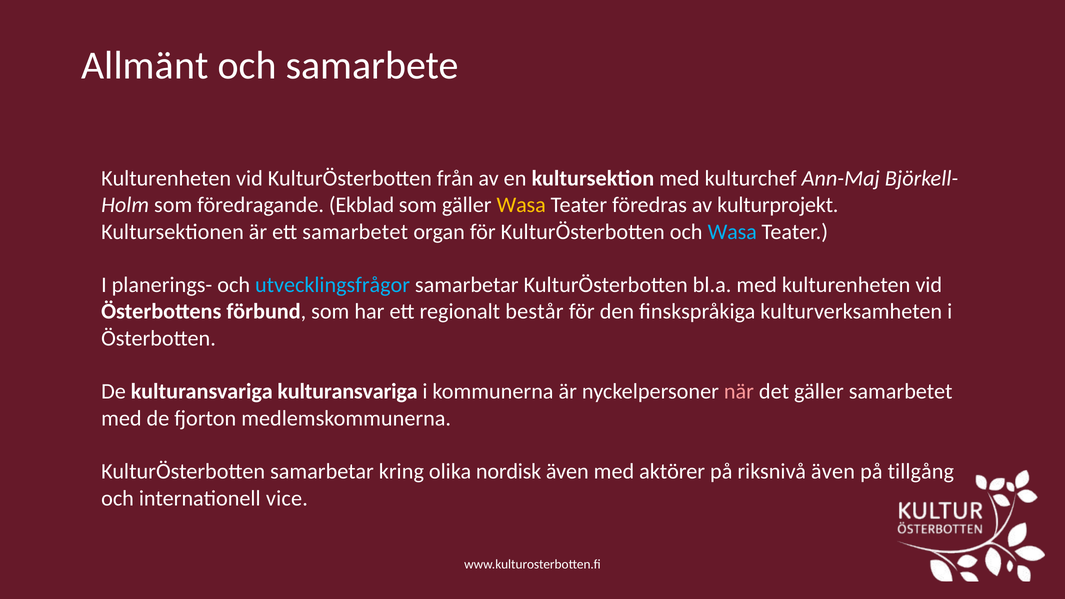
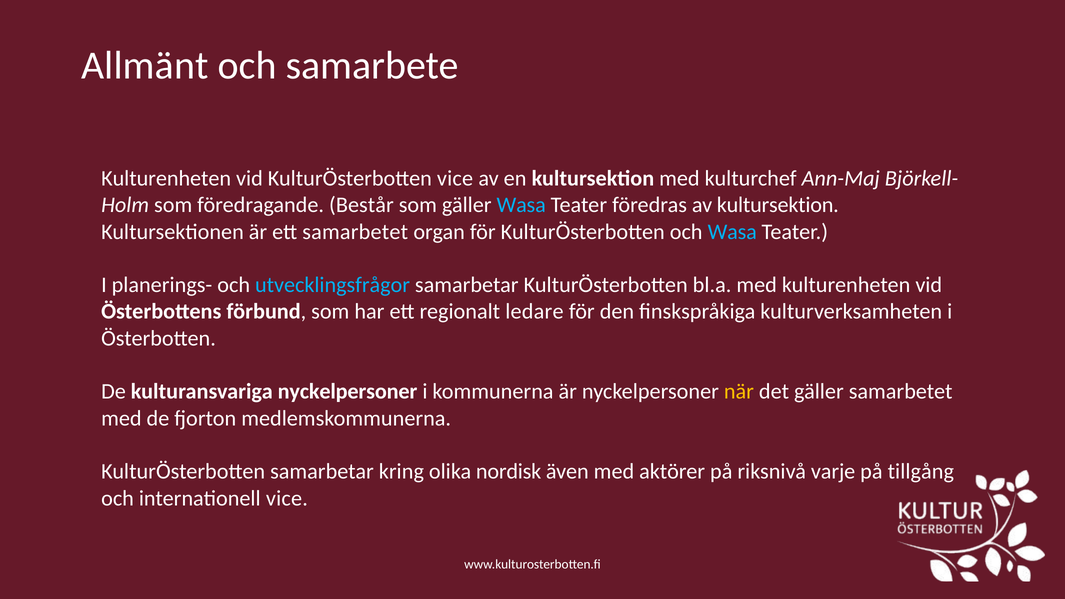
KulturÖsterbotten från: från -> vice
Ekblad: Ekblad -> Består
Wasa at (521, 205) colour: yellow -> light blue
av kulturprojekt: kulturprojekt -> kultursektion
består: består -> ledare
kulturansvariga kulturansvariga: kulturansvariga -> nyckelpersoner
när colour: pink -> yellow
riksnivå även: även -> varje
